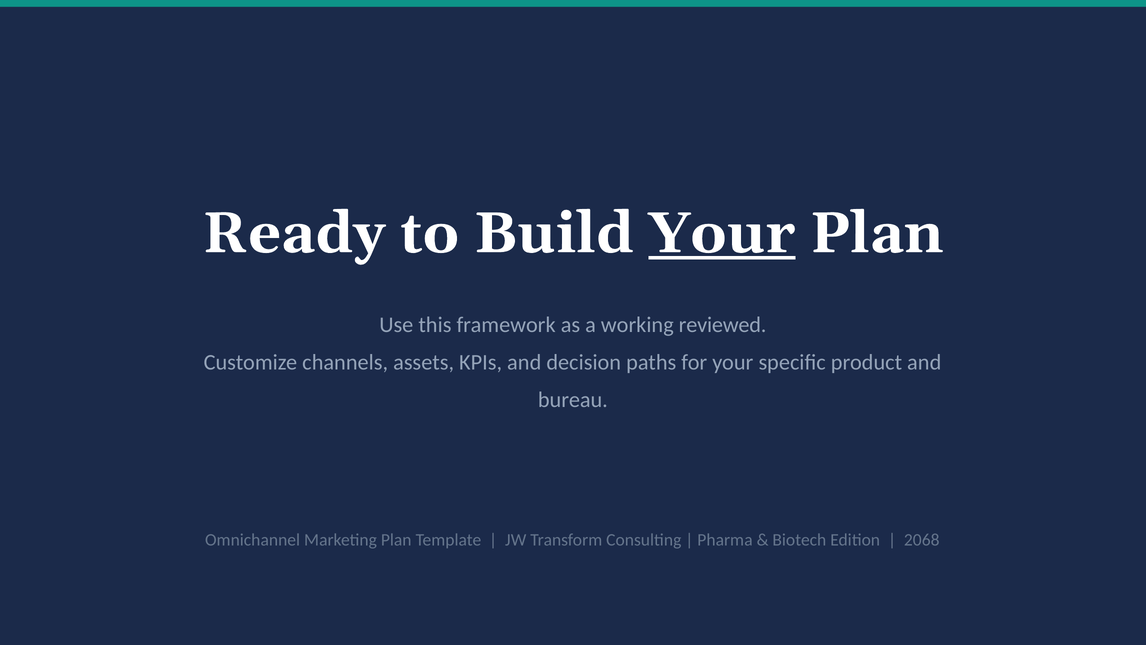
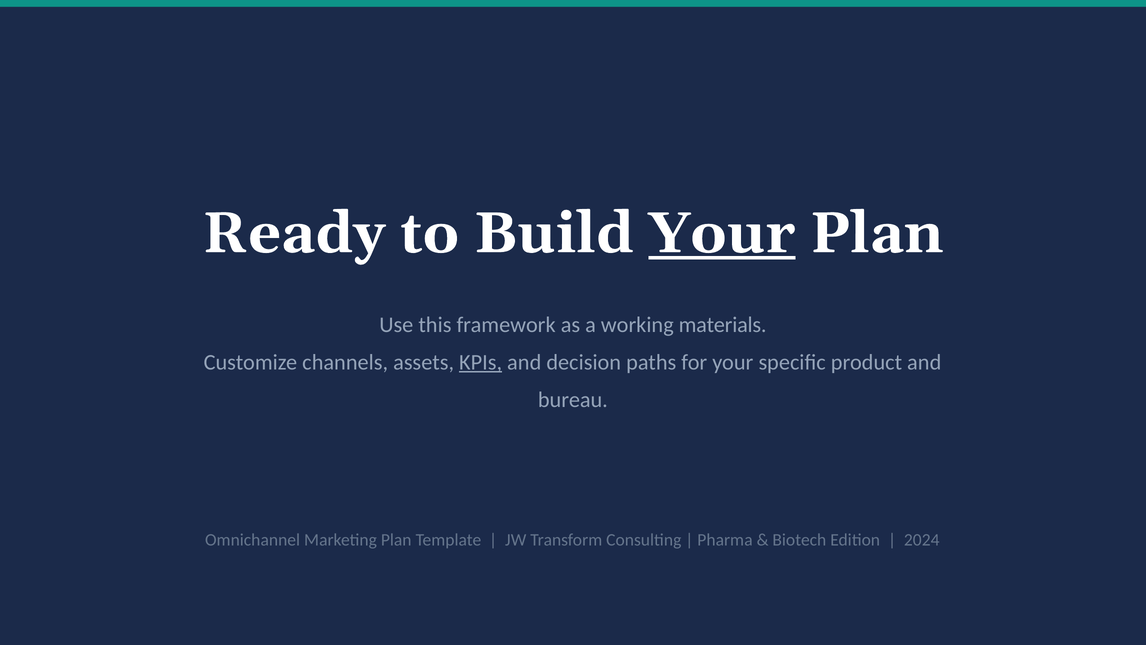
reviewed: reviewed -> materials
KPIs underline: none -> present
2068: 2068 -> 2024
